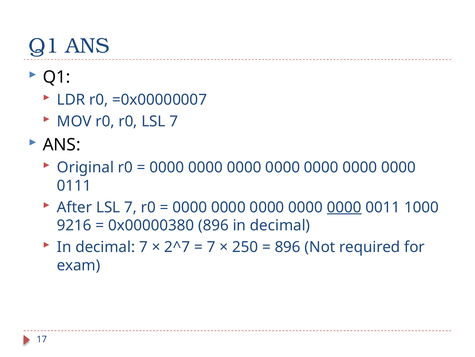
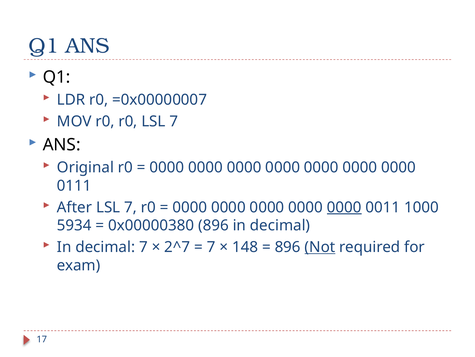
9216: 9216 -> 5934
250: 250 -> 148
Not underline: none -> present
